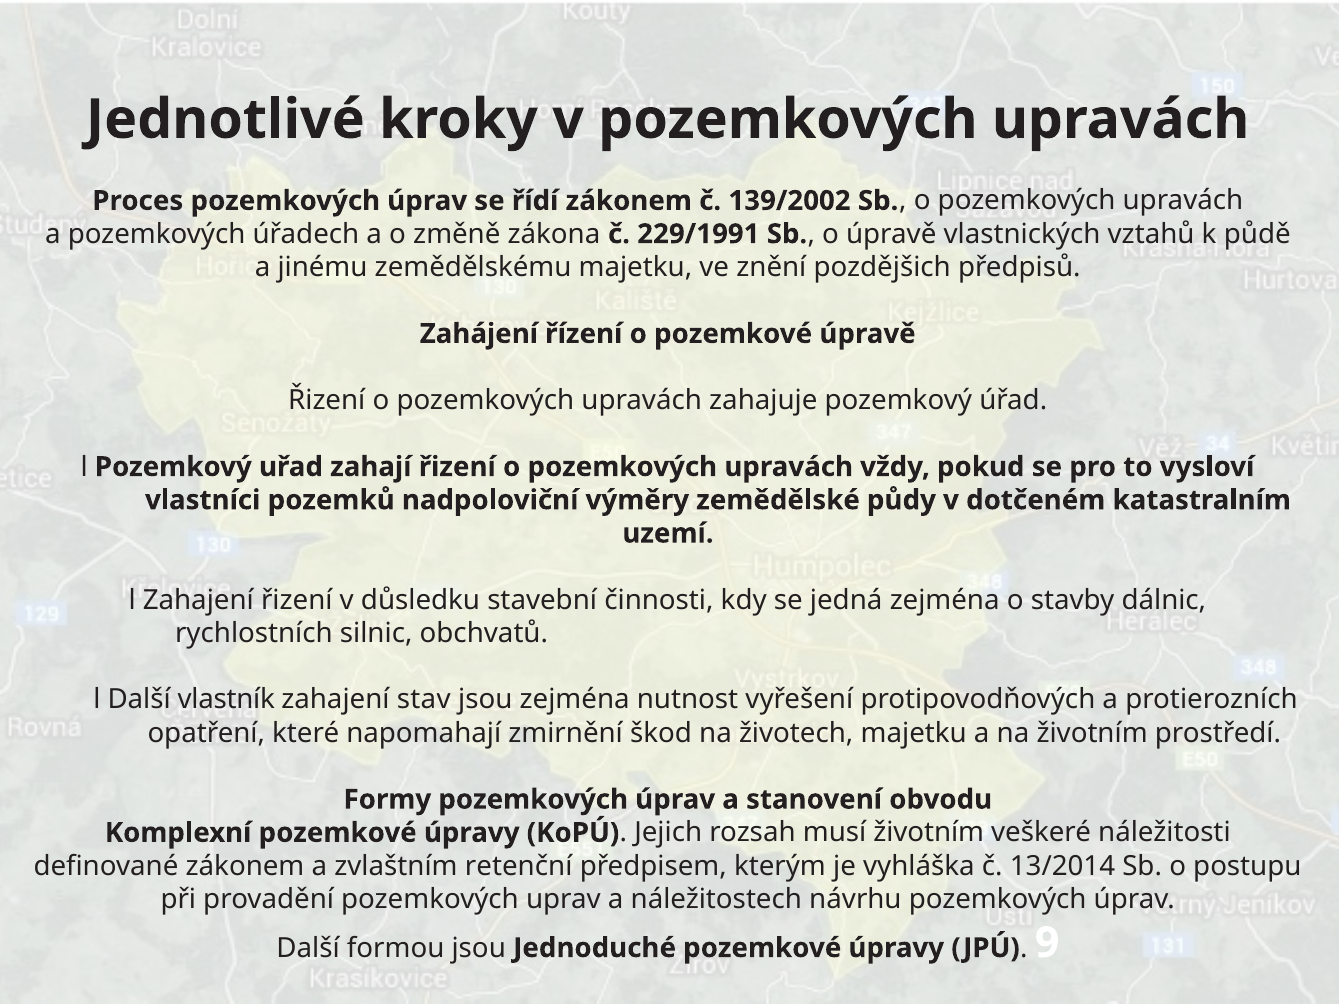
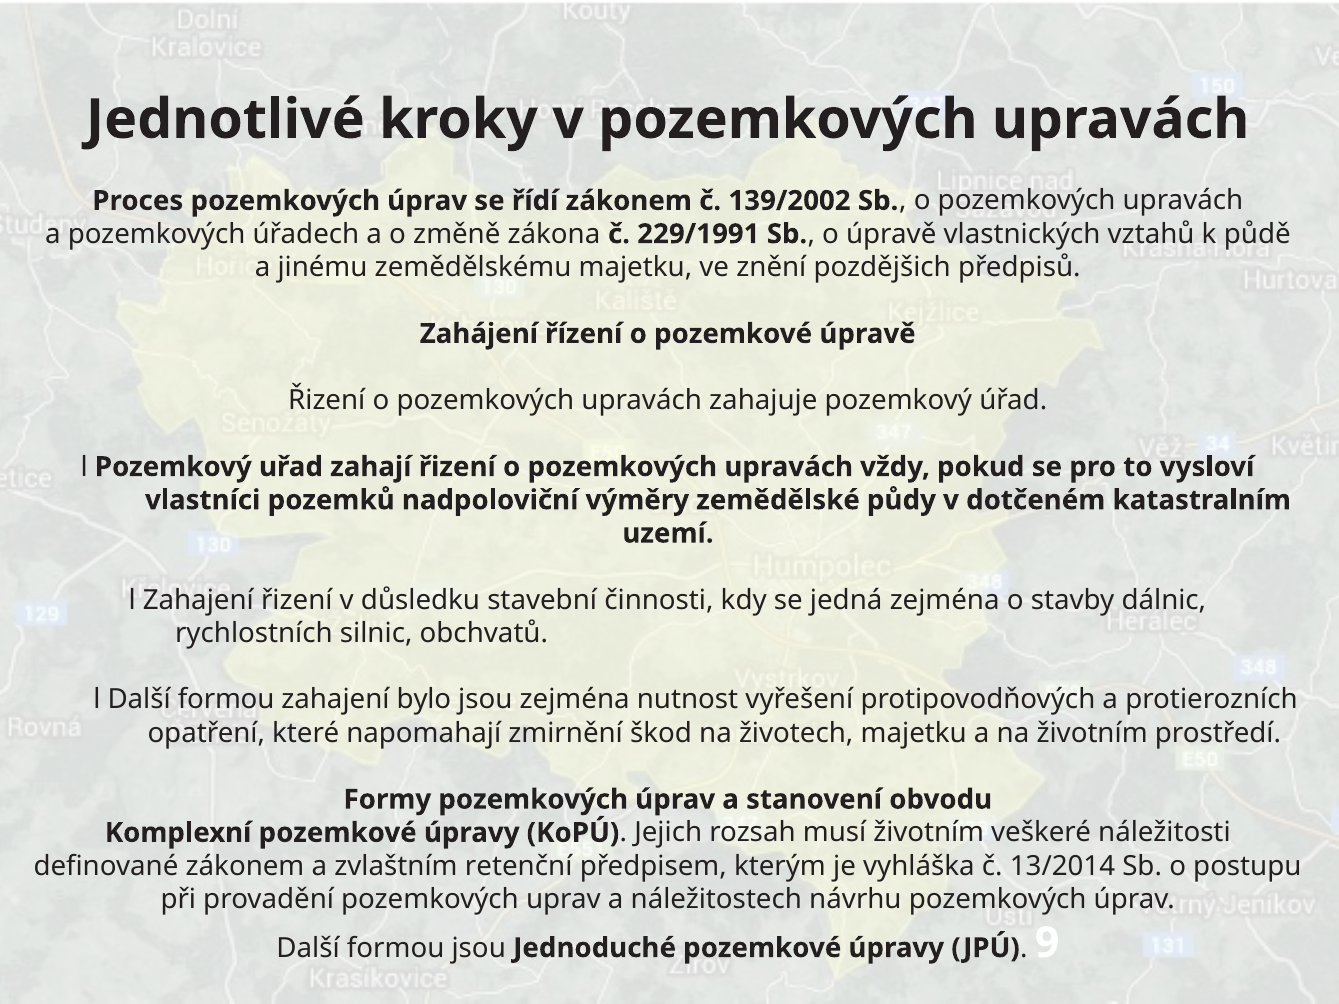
l Další vlastník: vlastník -> formou
stav: stav -> bylo
